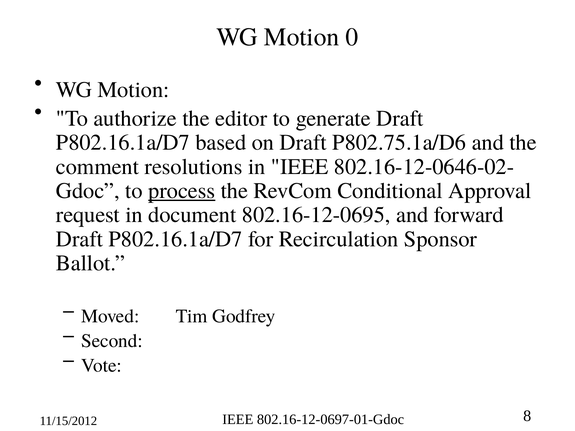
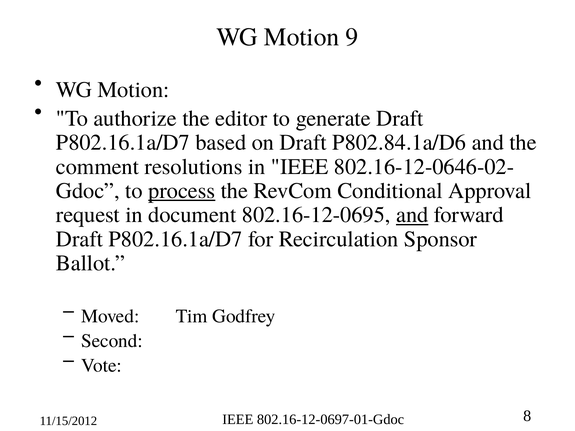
0: 0 -> 9
P802.75.1a/D6: P802.75.1a/D6 -> P802.84.1a/D6
and at (412, 215) underline: none -> present
